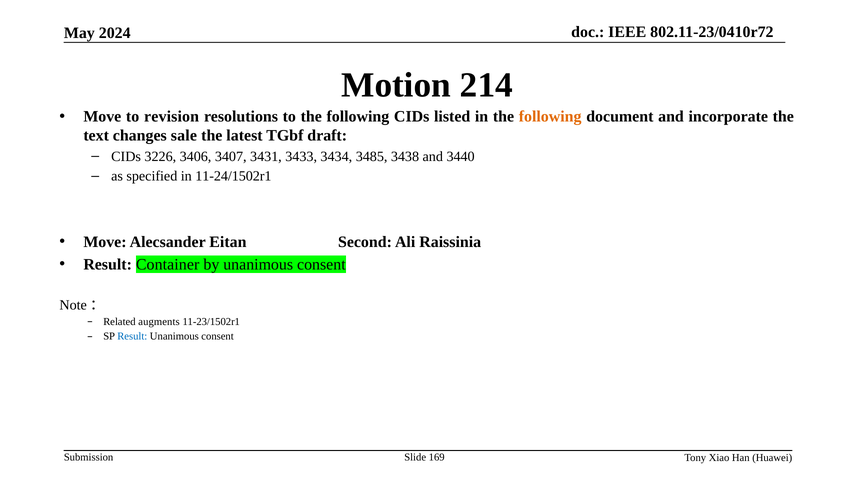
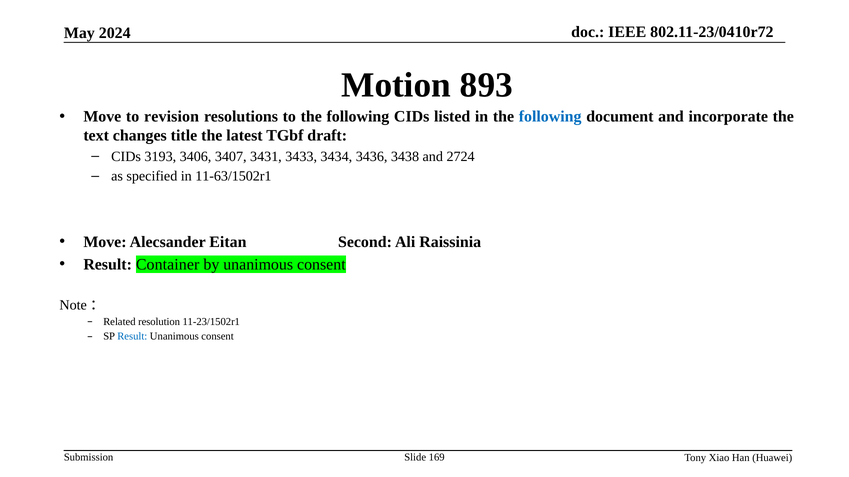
214: 214 -> 893
following at (550, 117) colour: orange -> blue
sale: sale -> title
3226: 3226 -> 3193
3485: 3485 -> 3436
3440: 3440 -> 2724
11-24/1502r1: 11-24/1502r1 -> 11-63/1502r1
augments: augments -> resolution
